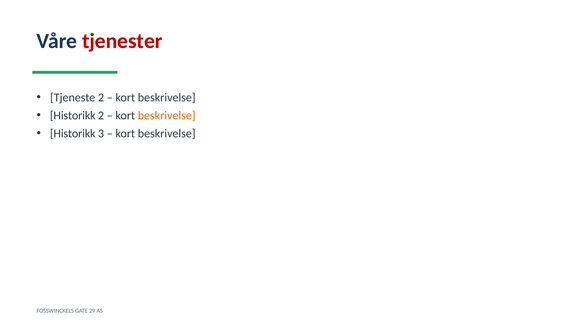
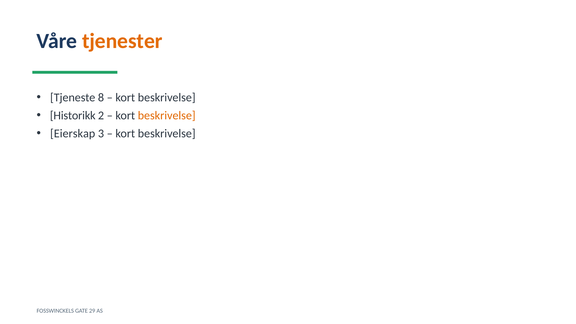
tjenester colour: red -> orange
Tjeneste 2: 2 -> 8
Historikk at (73, 134): Historikk -> Eierskap
